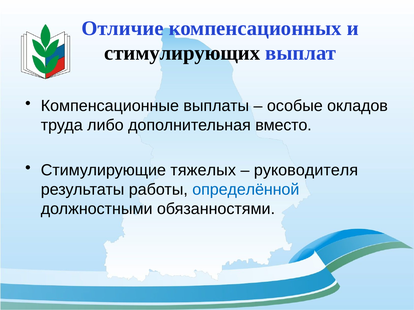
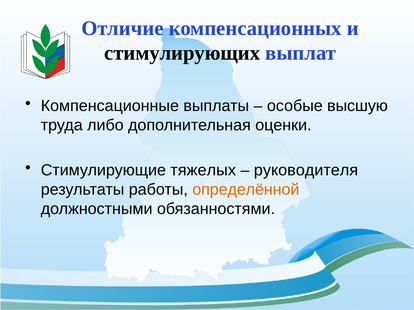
окладов: окладов -> высшую
вместо: вместо -> оценки
определённой colour: blue -> orange
